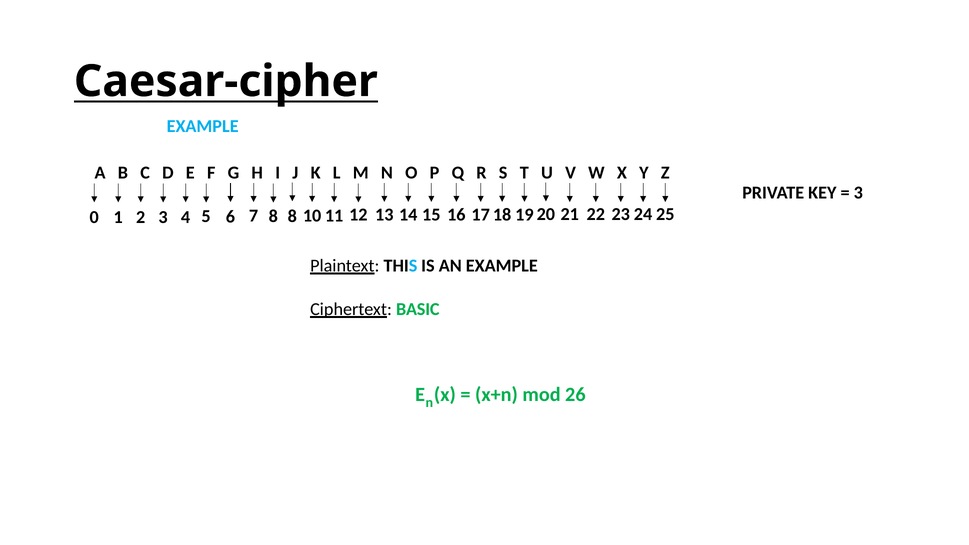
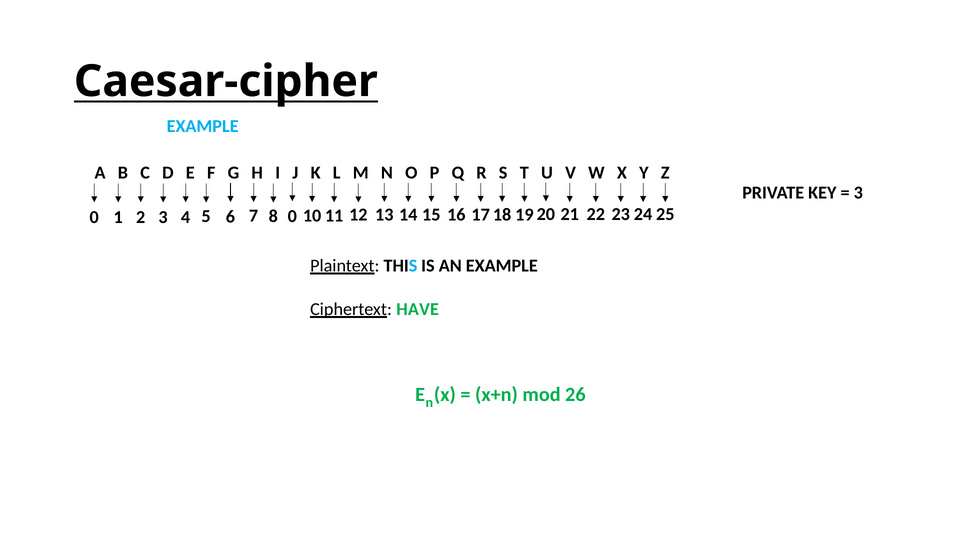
8 8: 8 -> 0
BASIC: BASIC -> HAVE
